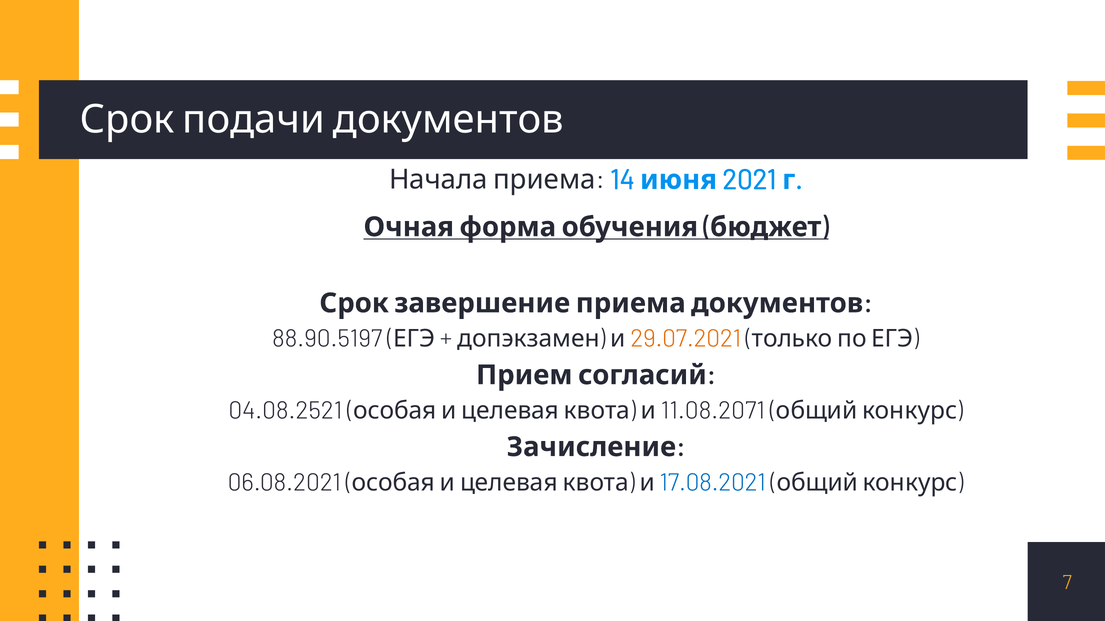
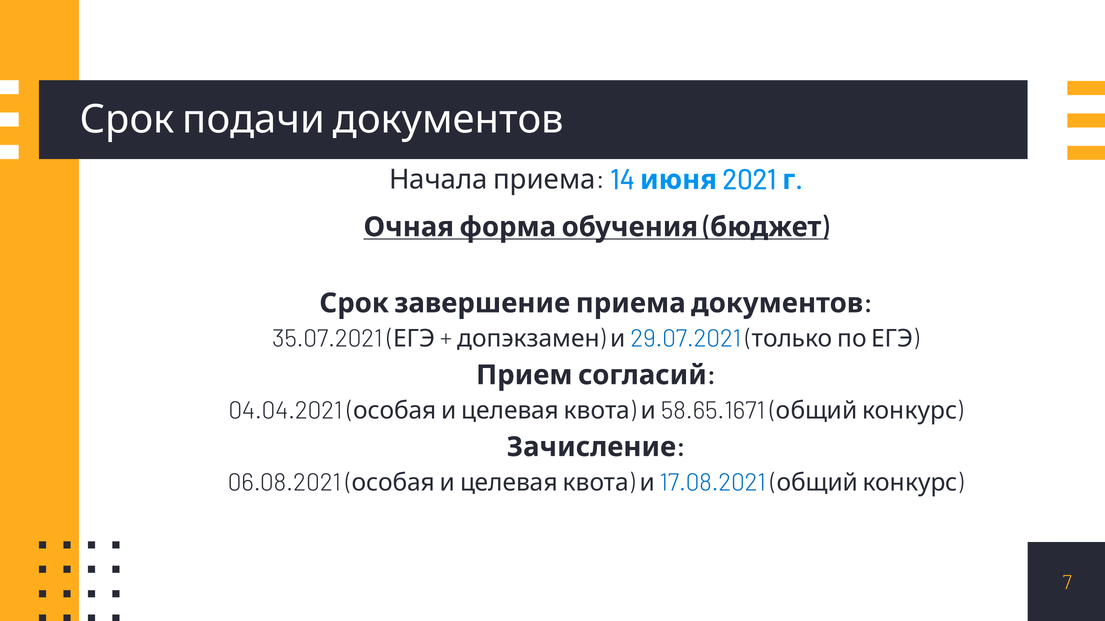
88.90.5197: 88.90.5197 -> 35.07.2021
29.07.2021 colour: orange -> blue
04.08.2521: 04.08.2521 -> 04.04.2021
11.08.2071: 11.08.2071 -> 58.65.1671
